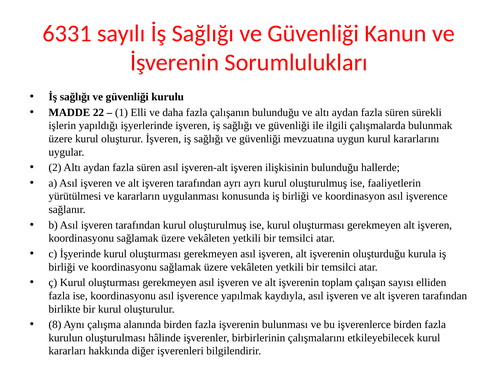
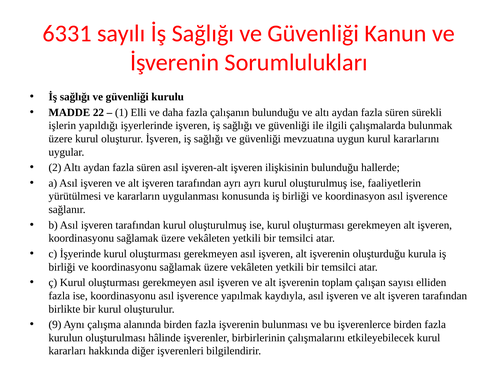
8: 8 -> 9
